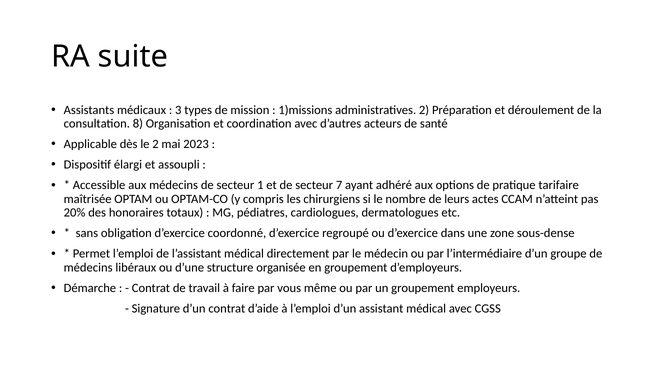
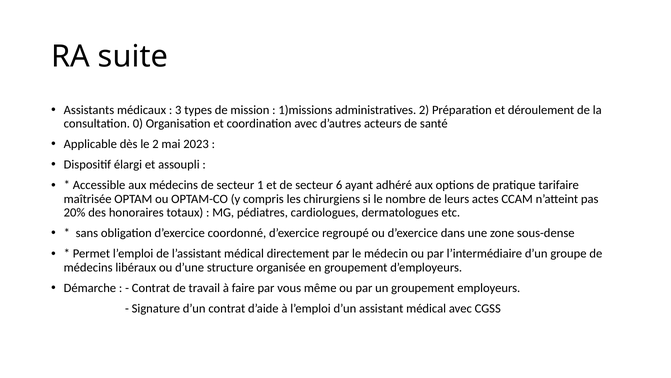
8: 8 -> 0
7: 7 -> 6
